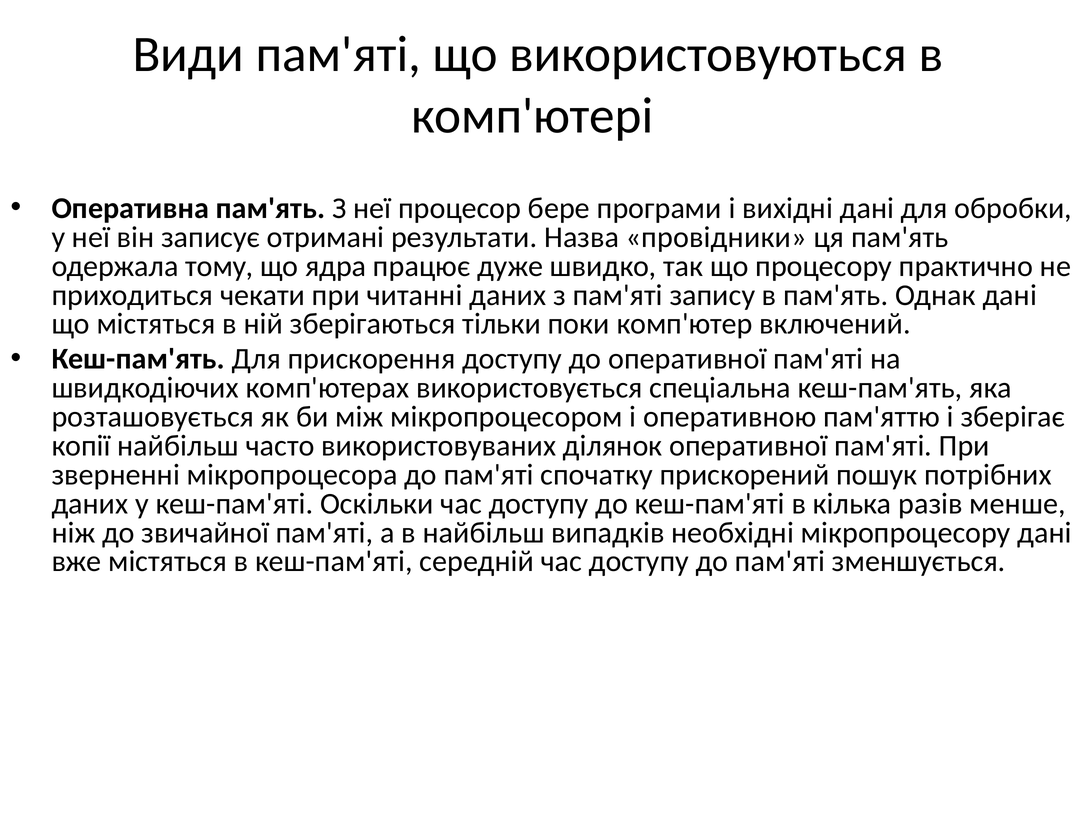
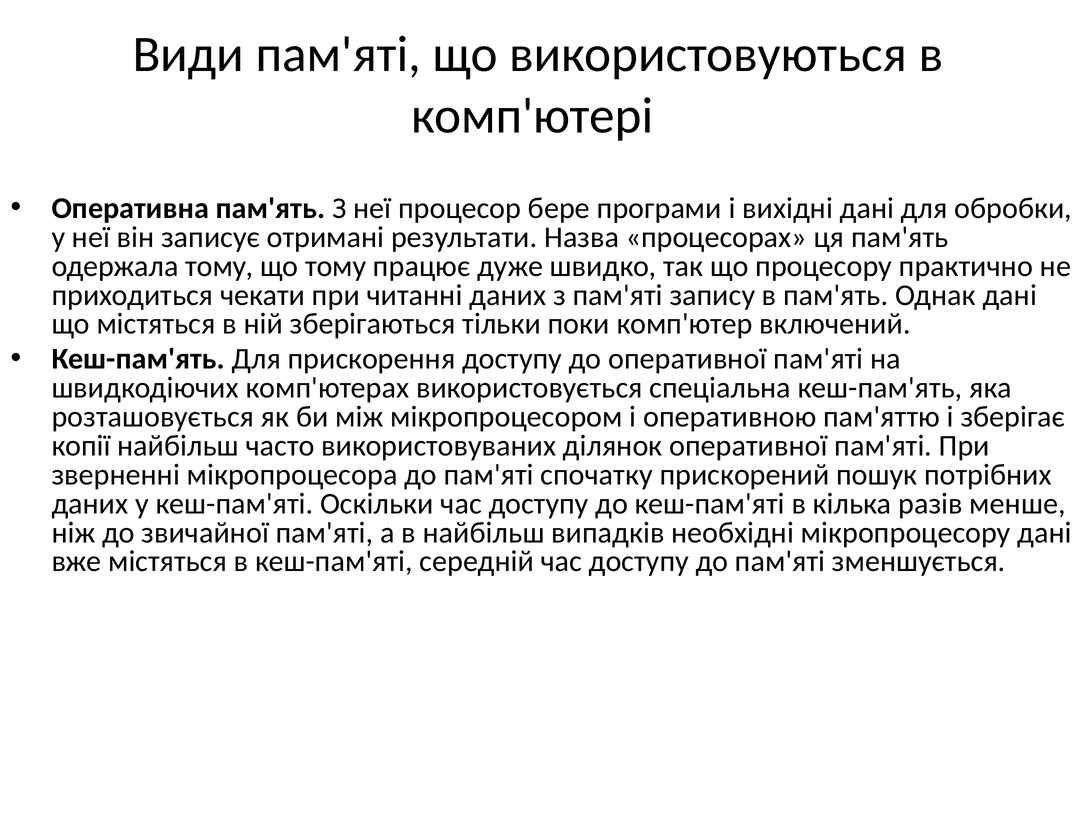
провідники: провідники -> процесорах
що ядра: ядра -> тому
